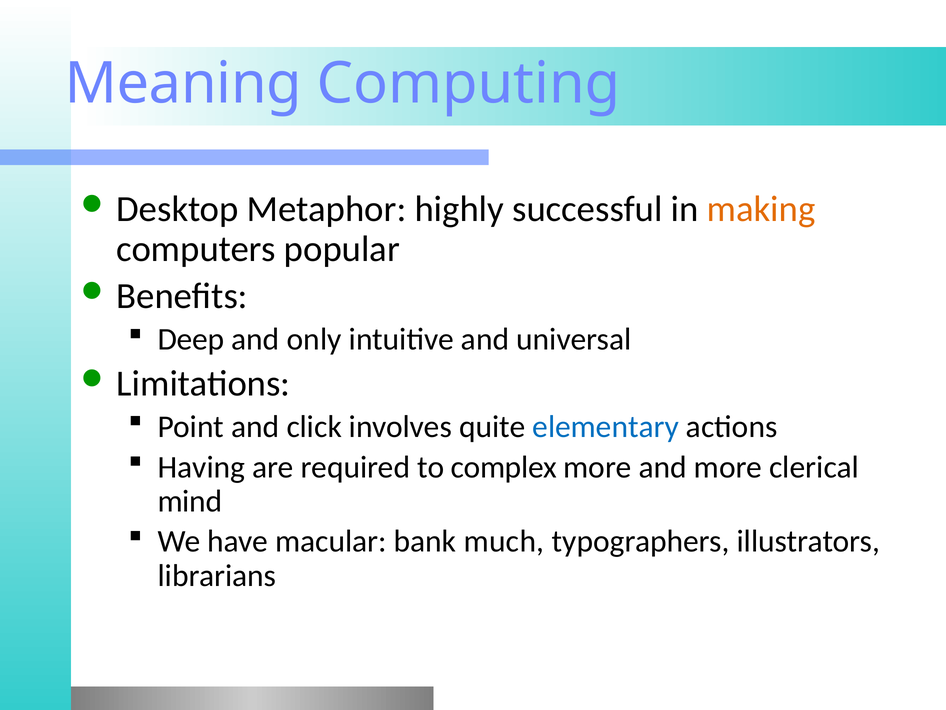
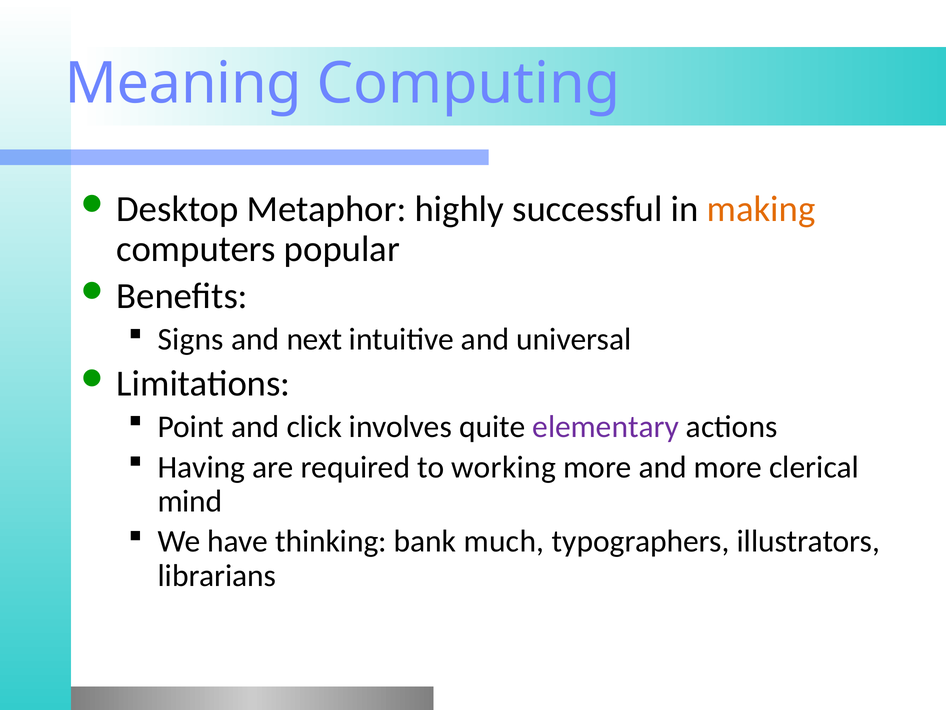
Deep: Deep -> Signs
only: only -> next
elementary colour: blue -> purple
complex: complex -> working
macular: macular -> thinking
